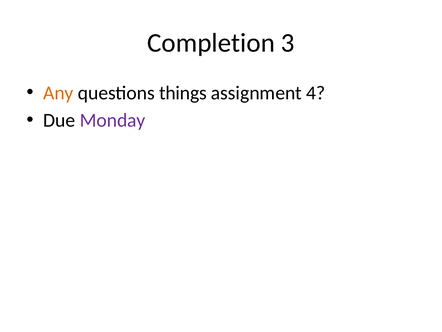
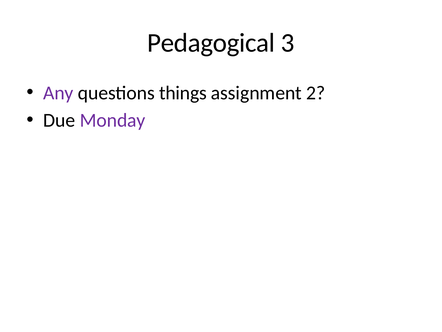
Completion: Completion -> Pedagogical
Any colour: orange -> purple
4: 4 -> 2
